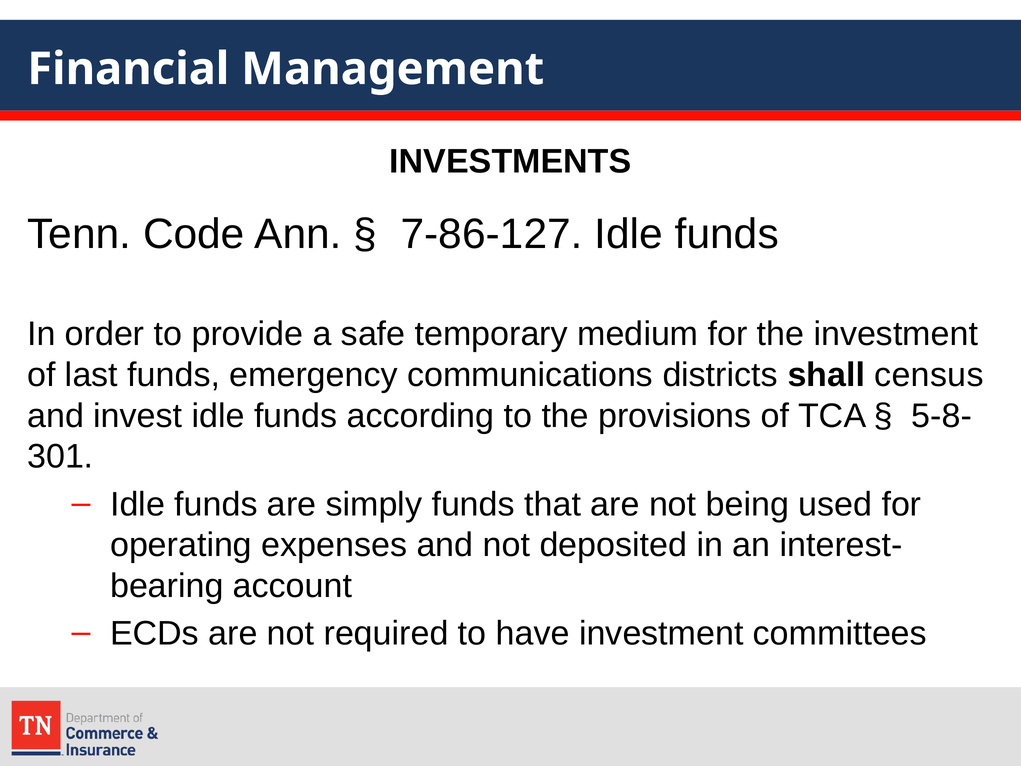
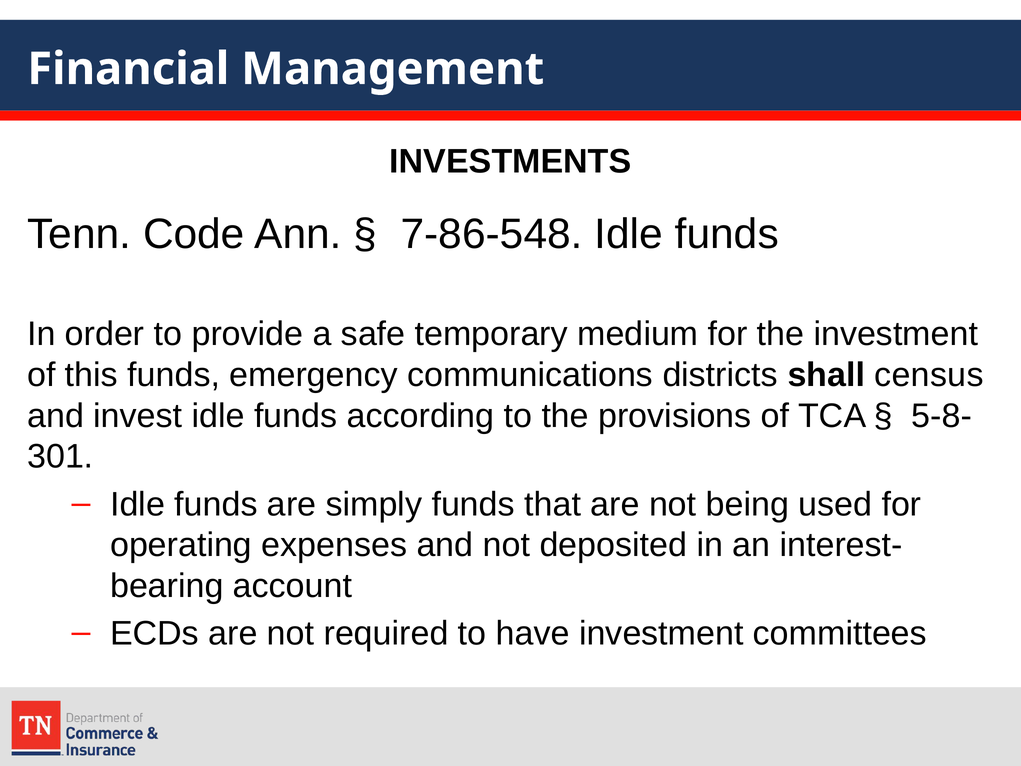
7-86-127: 7-86-127 -> 7-86-548
last: last -> this
